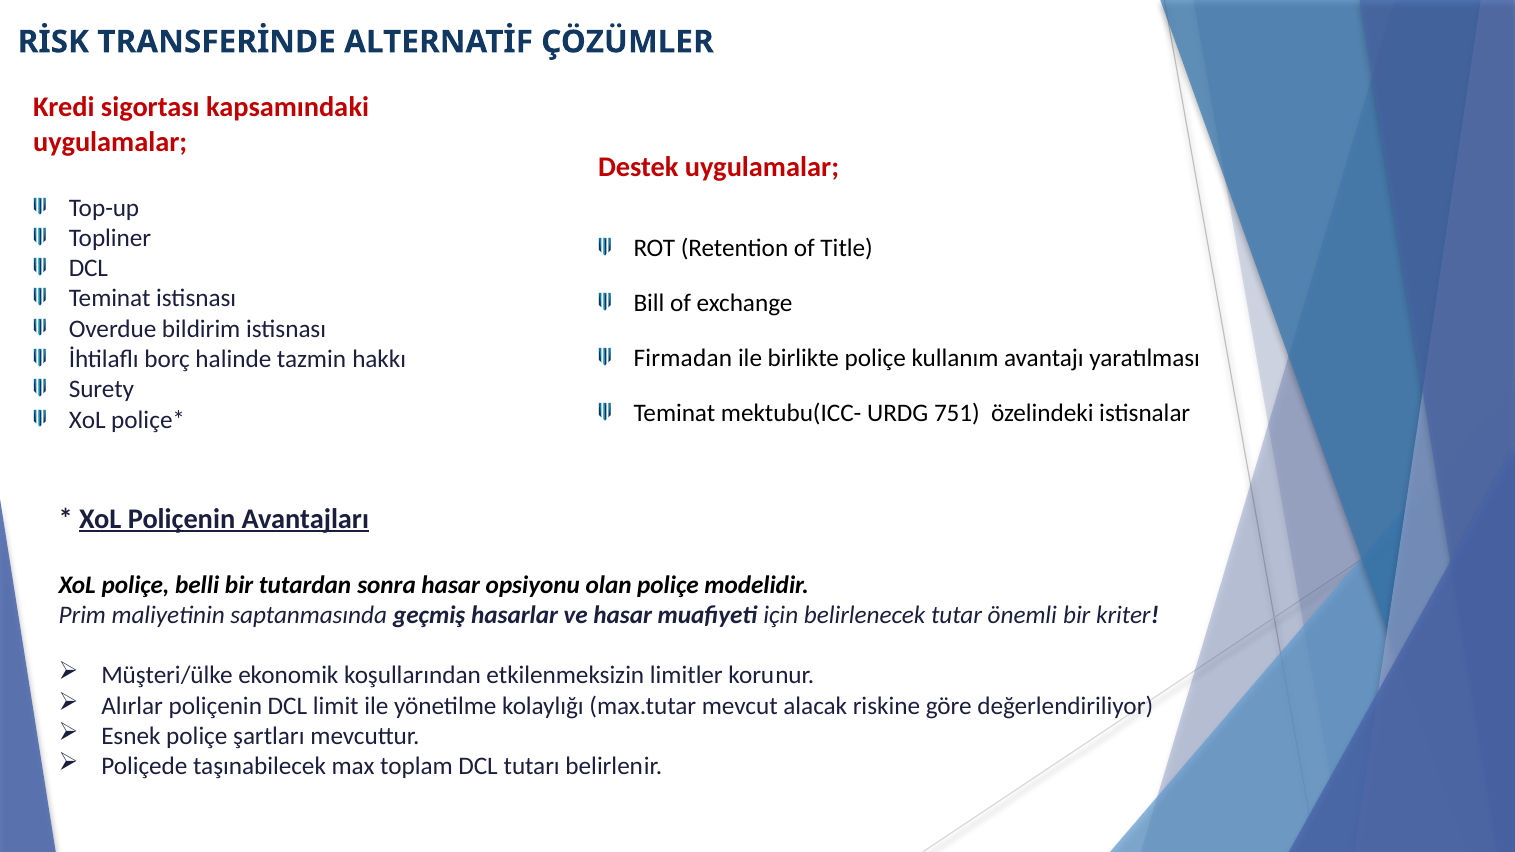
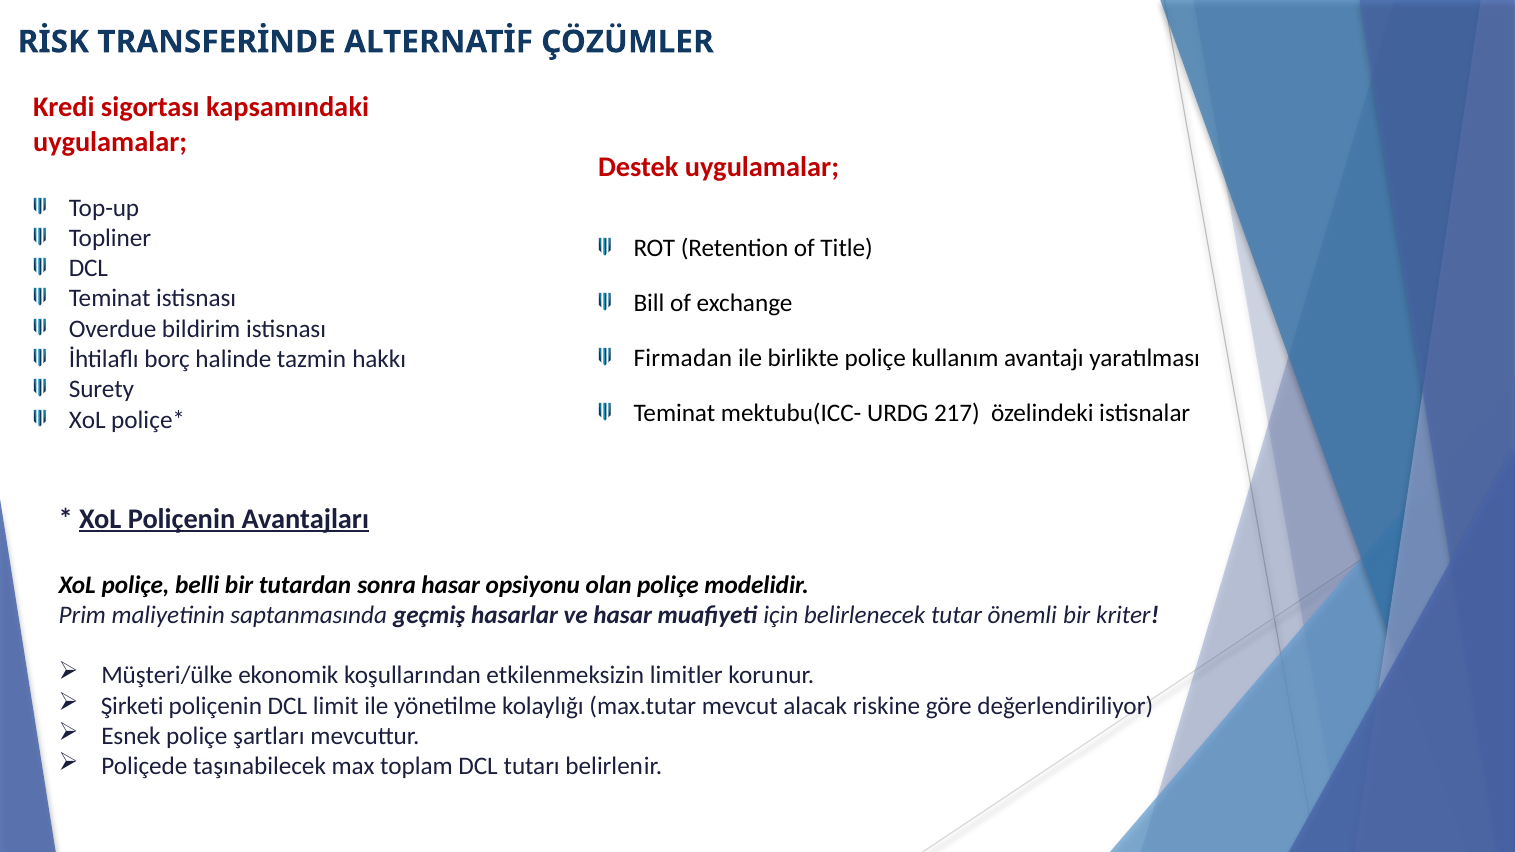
751: 751 -> 217
Alırlar: Alırlar -> Şirketi
